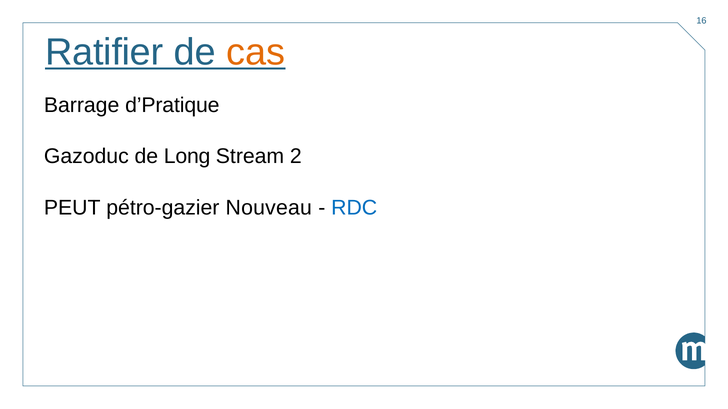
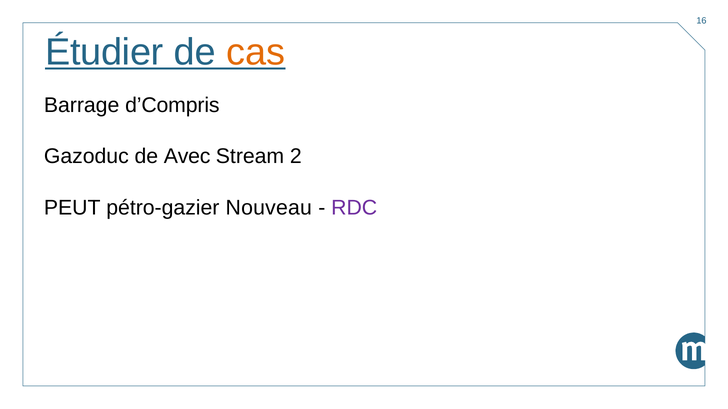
Ratifier: Ratifier -> Étudier
d’Pratique: d’Pratique -> d’Compris
Long: Long -> Avec
RDC colour: blue -> purple
